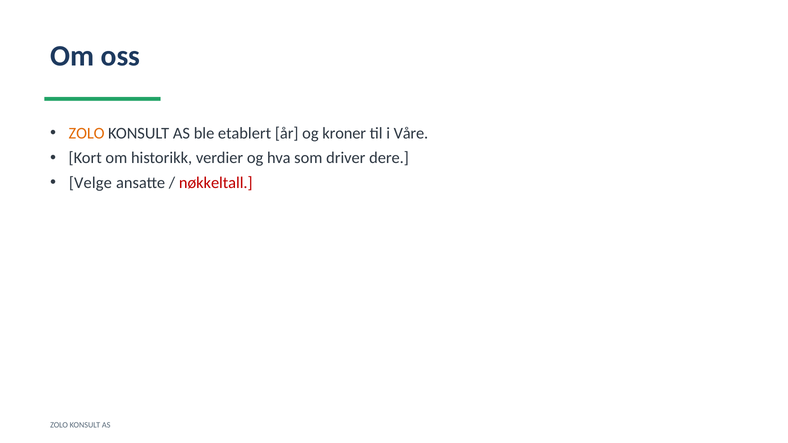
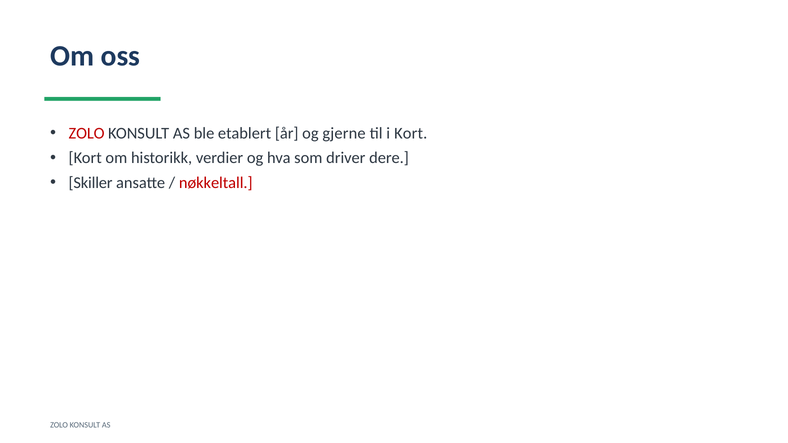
ZOLO at (87, 133) colour: orange -> red
kroner: kroner -> gjerne
i Våre: Våre -> Kort
Velge: Velge -> Skiller
